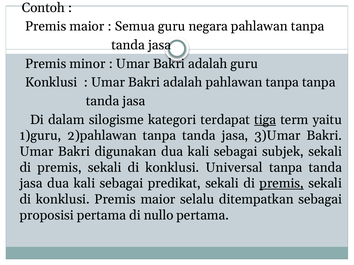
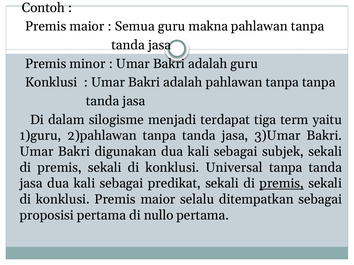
negara: negara -> makna
kategori: kategori -> menjadi
tiga underline: present -> none
